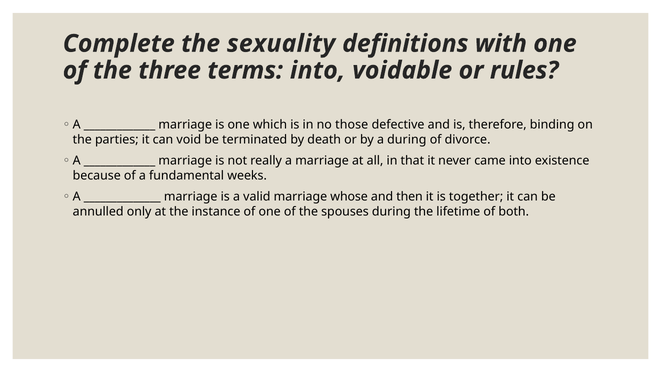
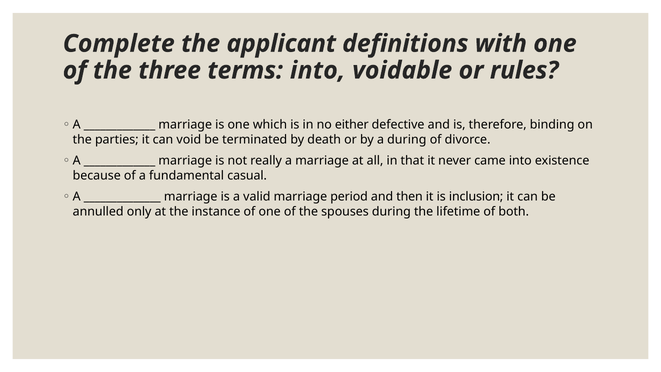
sexuality: sexuality -> applicant
those: those -> either
weeks: weeks -> casual
whose: whose -> period
together: together -> inclusion
